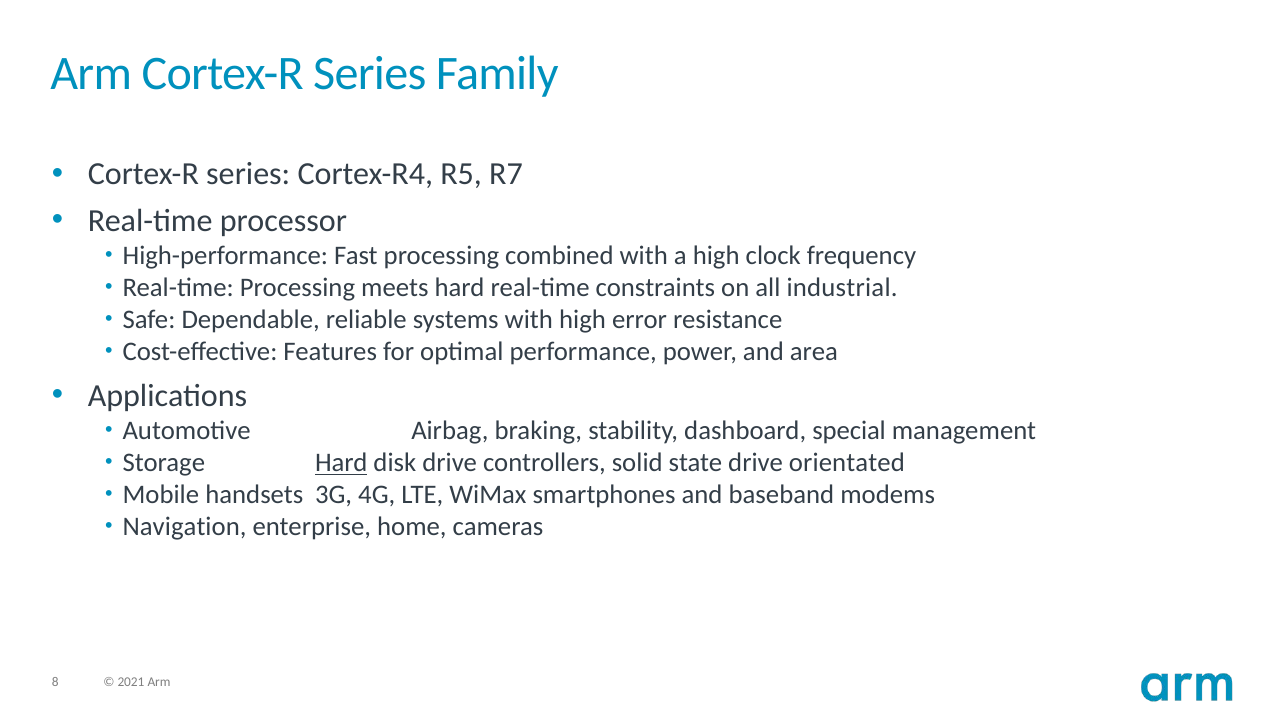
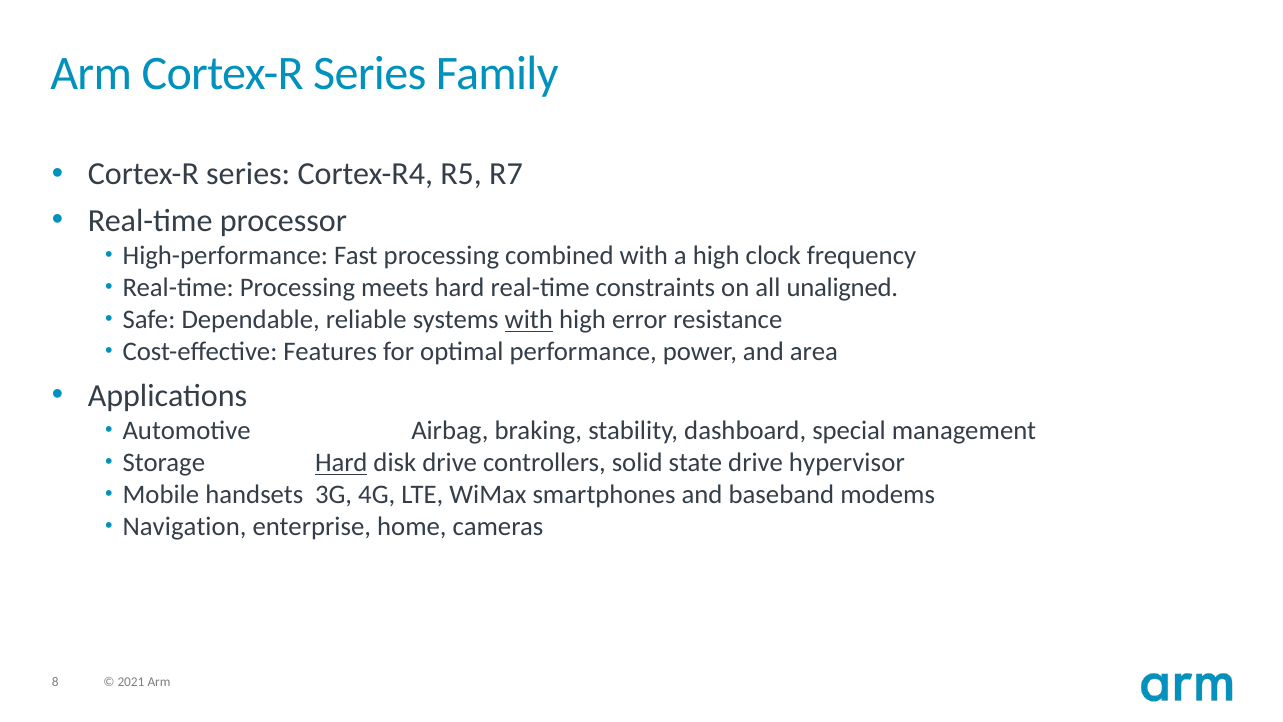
industrial: industrial -> unaligned
with at (529, 320) underline: none -> present
orientated: orientated -> hypervisor
